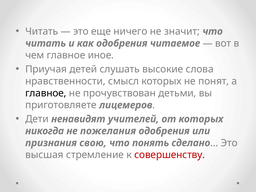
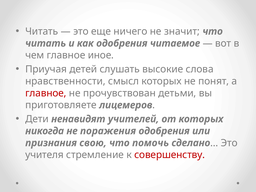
главное at (46, 93) colour: black -> red
пожелания: пожелания -> поражения
понять: понять -> помочь
высшая: высшая -> учителя
